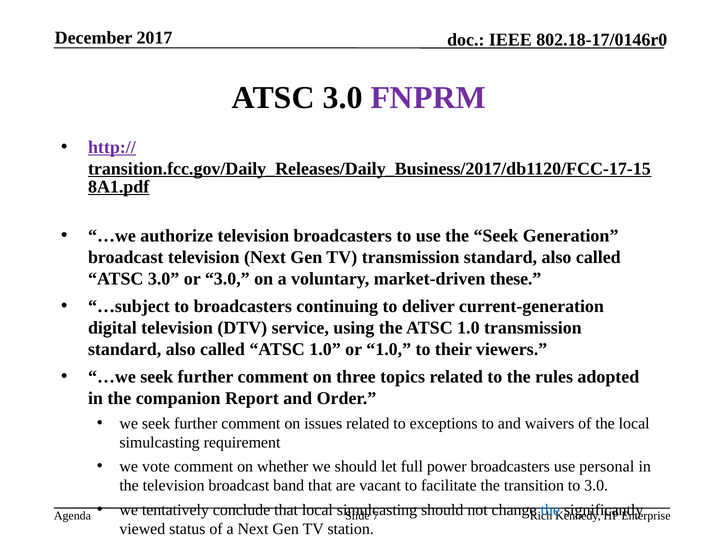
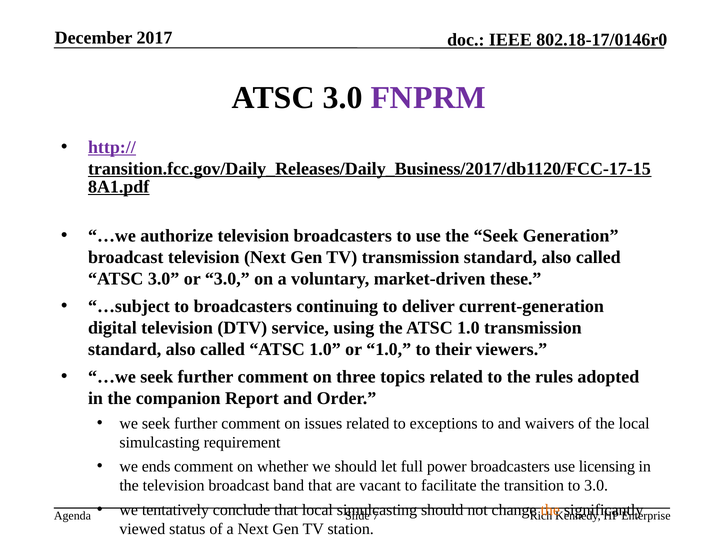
vote: vote -> ends
personal: personal -> licensing
the at (550, 510) colour: blue -> orange
